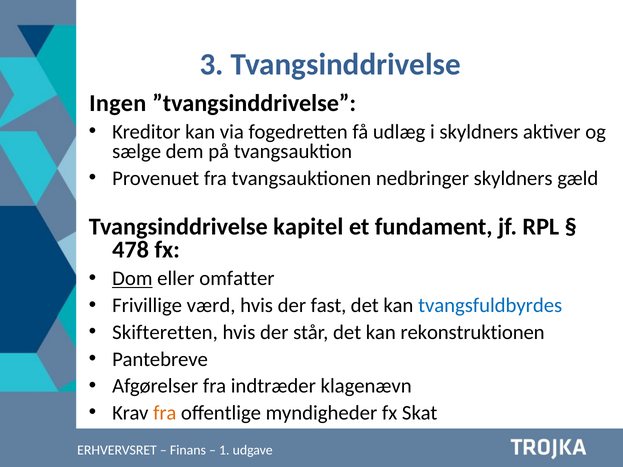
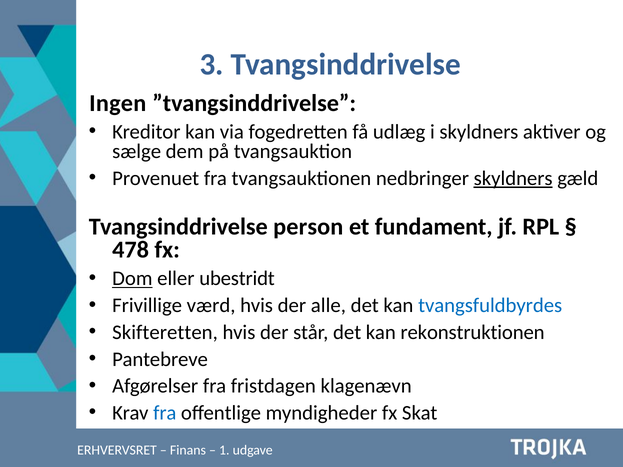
skyldners at (513, 179) underline: none -> present
kapitel: kapitel -> person
omfatter: omfatter -> ubestridt
fast: fast -> alle
indtræder: indtræder -> fristdagen
fra at (165, 413) colour: orange -> blue
